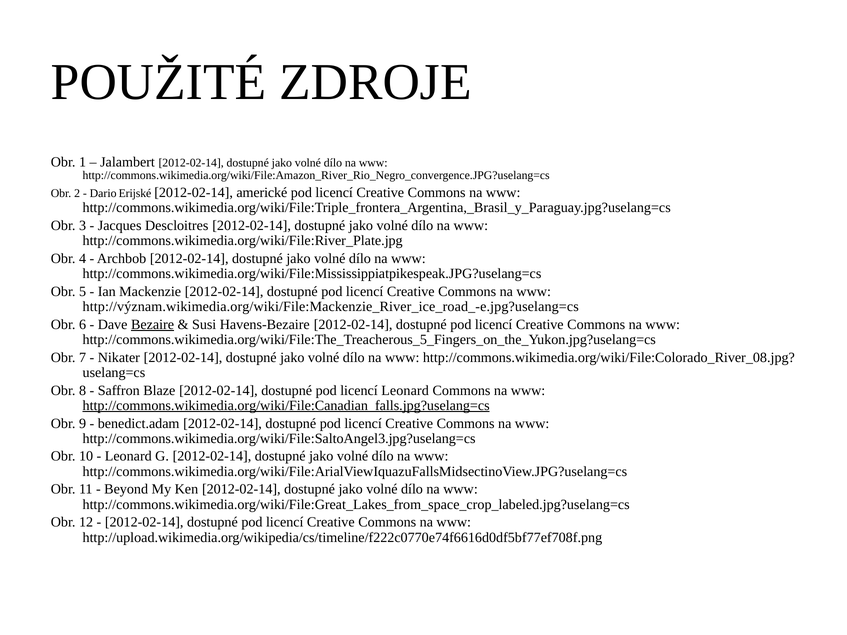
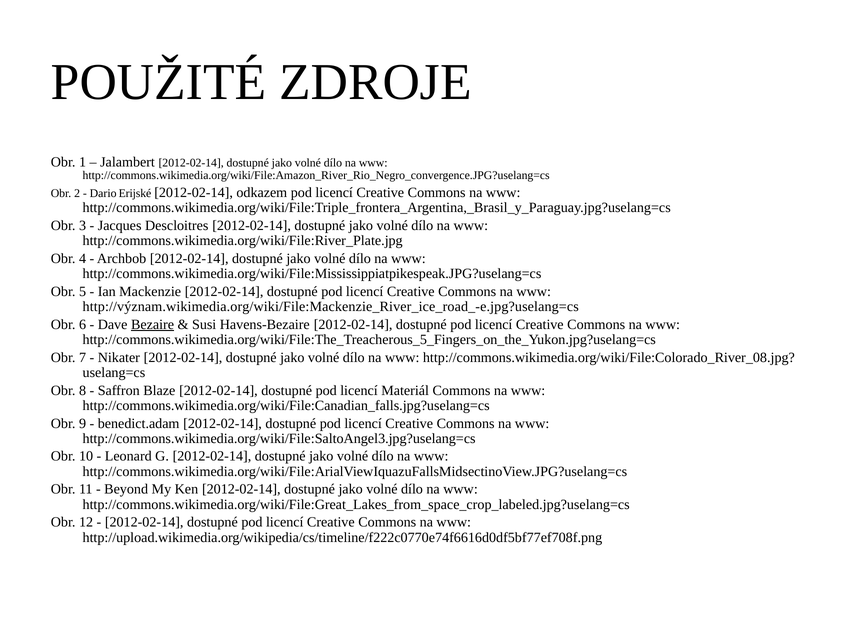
americké: americké -> odkazem
licencí Leonard: Leonard -> Materiál
http://commons.wikimedia.org/wiki/File:Canadian_falls.jpg?uselang=cs underline: present -> none
